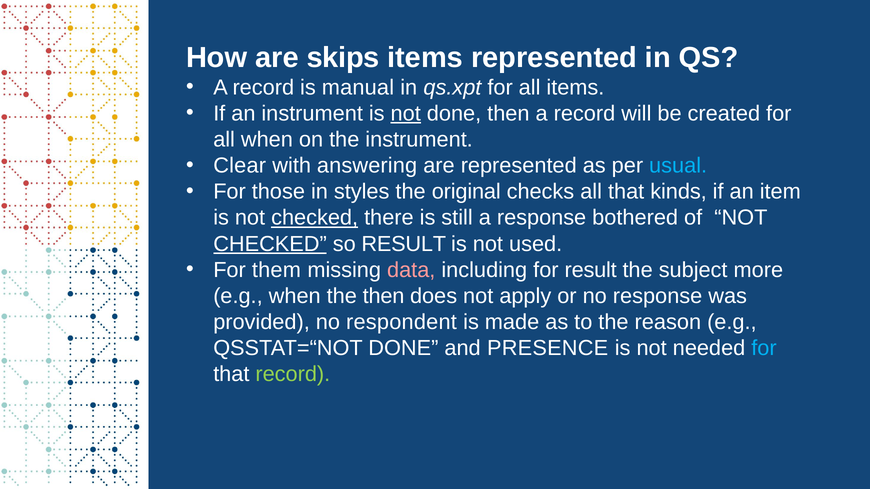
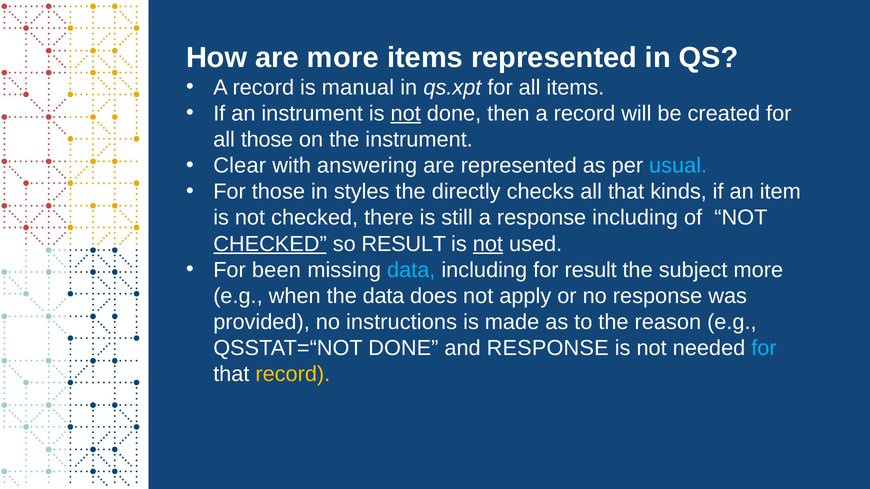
are skips: skips -> more
all when: when -> those
original: original -> directly
checked at (315, 218) underline: present -> none
response bothered: bothered -> including
not at (488, 244) underline: none -> present
them: them -> been
data at (411, 270) colour: pink -> light blue
the then: then -> data
respondent: respondent -> instructions
and PRESENCE: PRESENCE -> RESPONSE
record at (293, 375) colour: light green -> yellow
